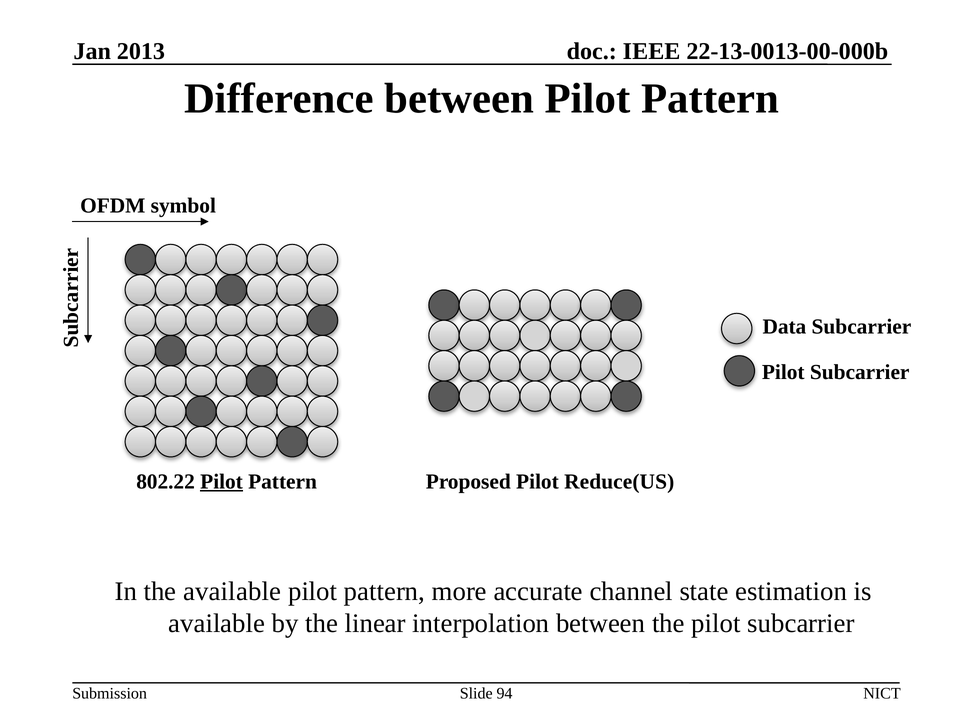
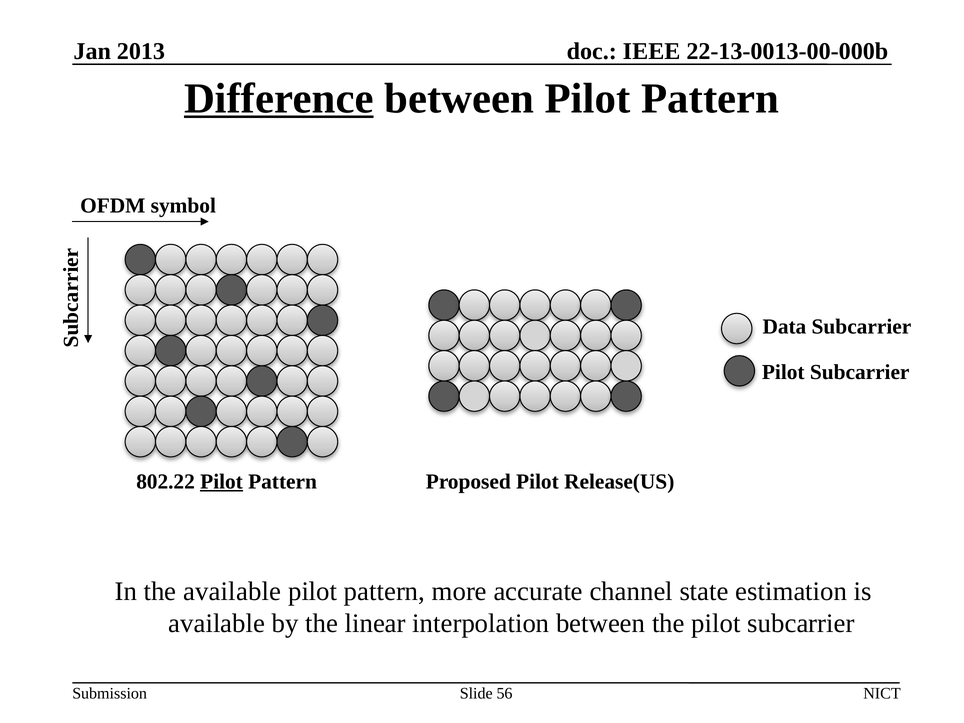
Difference underline: none -> present
Reduce(US: Reduce(US -> Release(US
94: 94 -> 56
